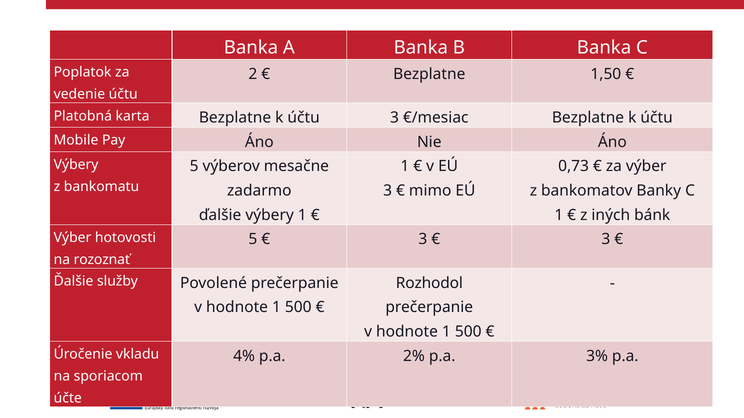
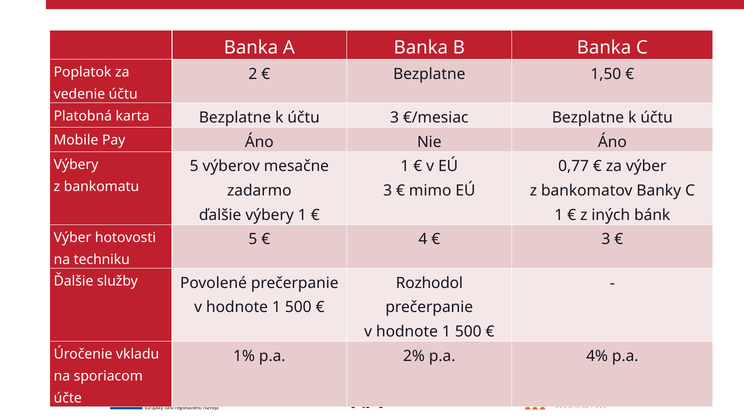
0,73: 0,73 -> 0,77
3 at (423, 240): 3 -> 4
rozoznať: rozoznať -> techniku
4%: 4% -> 1%
3%: 3% -> 4%
